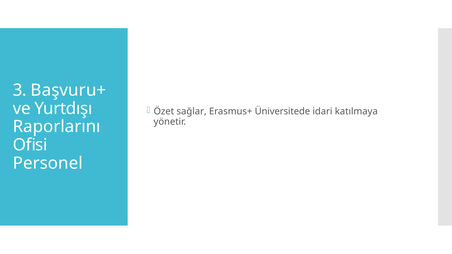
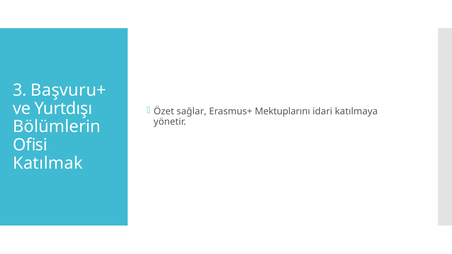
Üniversitede: Üniversitede -> Mektuplarını
Raporlarını: Raporlarını -> Bölümlerin
Personel: Personel -> Katılmak
